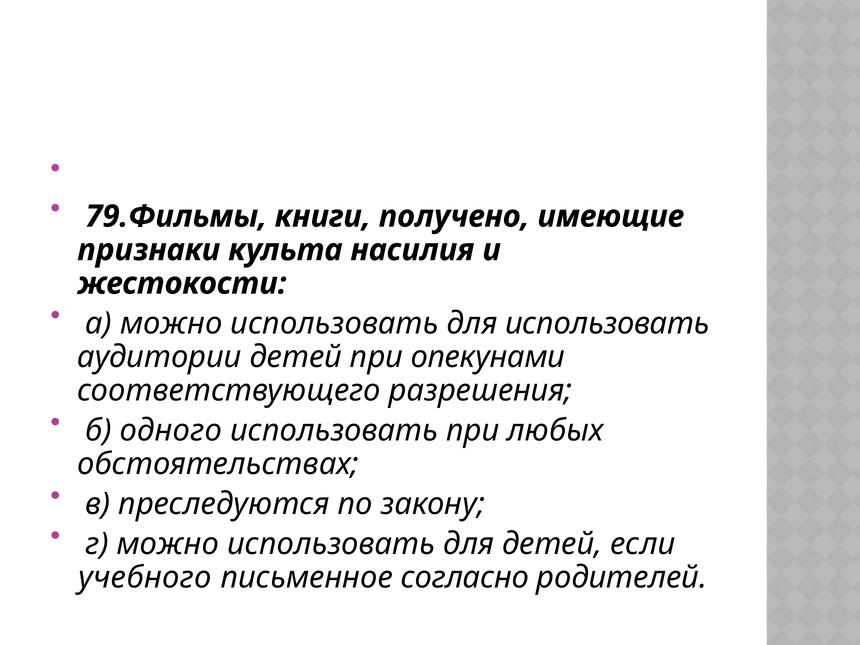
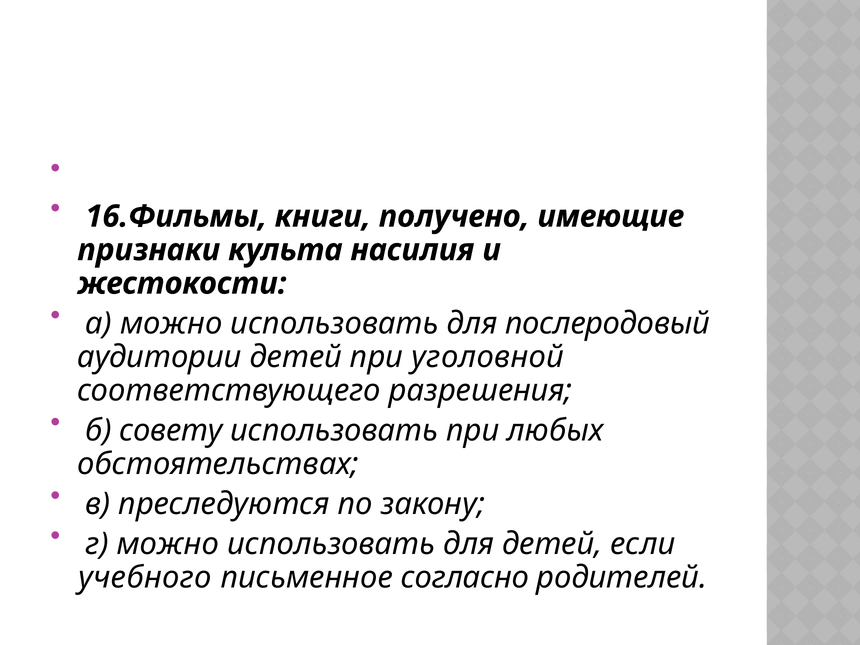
79.Фильмы: 79.Фильмы -> 16.Фильмы
для использовать: использовать -> послеродовый
опекунами: опекунами -> уголовной
одного: одного -> совету
